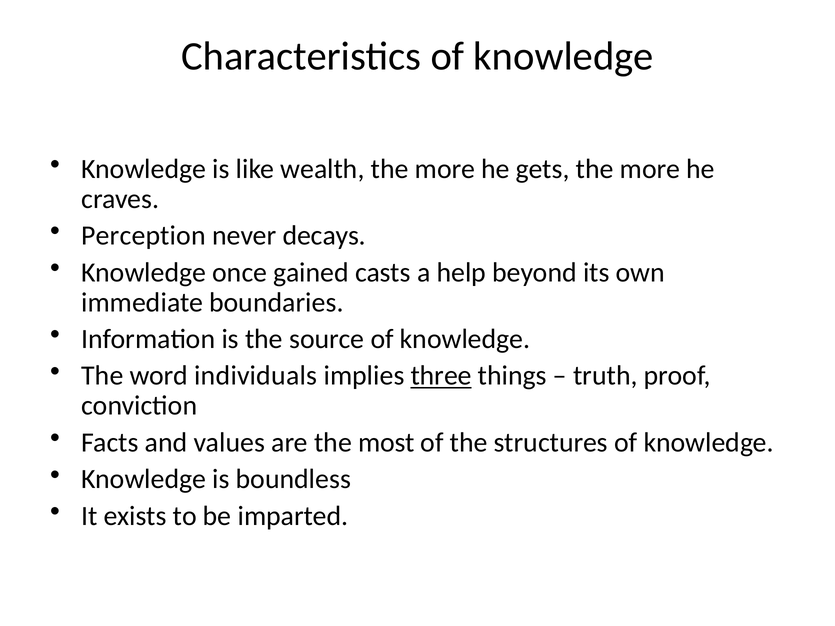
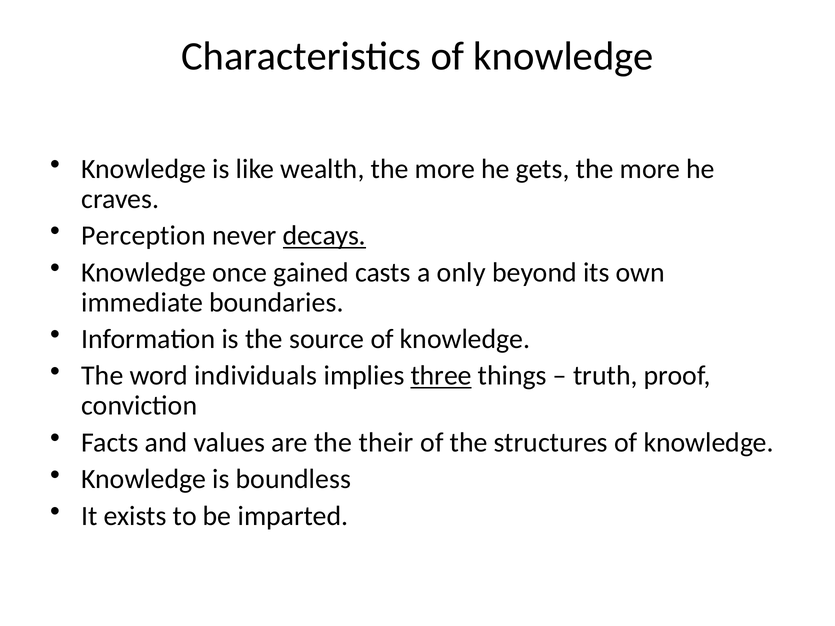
decays underline: none -> present
help: help -> only
most: most -> their
